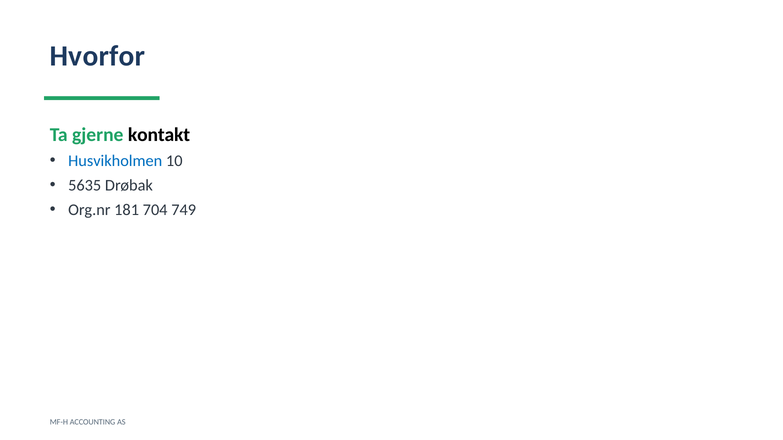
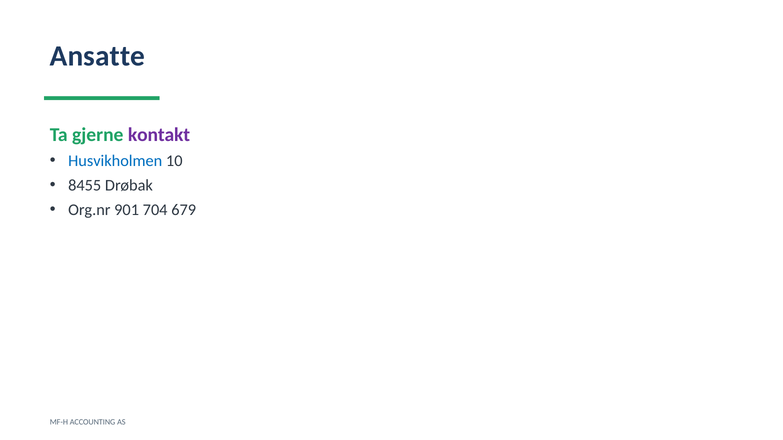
Hvorfor: Hvorfor -> Ansatte
kontakt colour: black -> purple
5635: 5635 -> 8455
181: 181 -> 901
749: 749 -> 679
